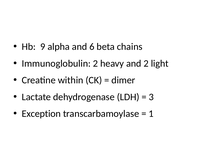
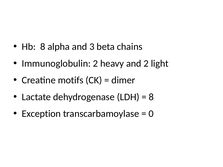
Hb 9: 9 -> 8
6: 6 -> 3
within: within -> motifs
3 at (151, 97): 3 -> 8
1: 1 -> 0
